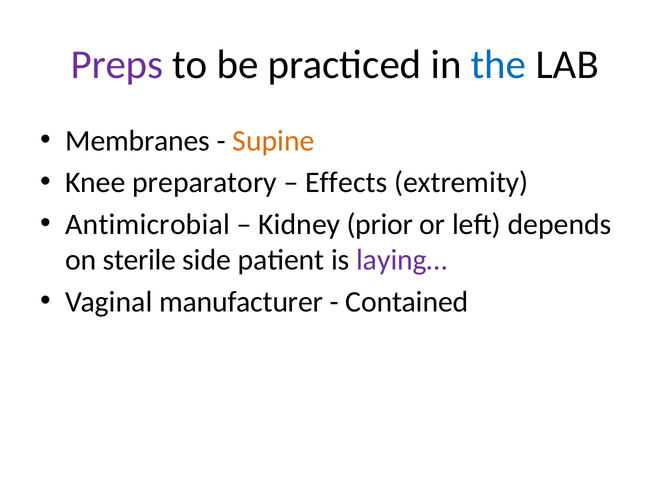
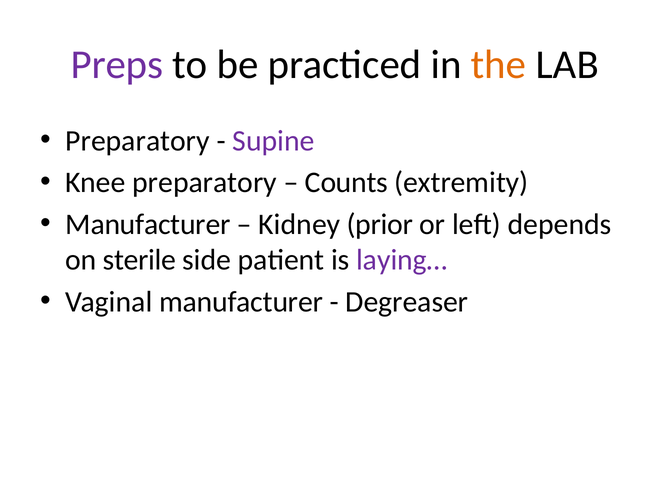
the colour: blue -> orange
Membranes at (138, 141): Membranes -> Preparatory
Supine colour: orange -> purple
Effects: Effects -> Counts
Antimicrobial at (148, 224): Antimicrobial -> Manufacturer
Contained: Contained -> Degreaser
